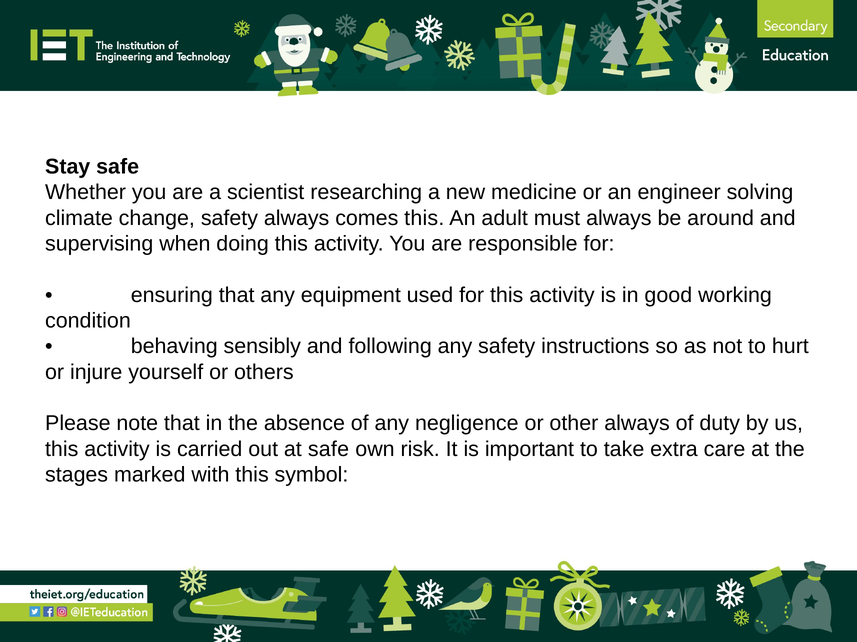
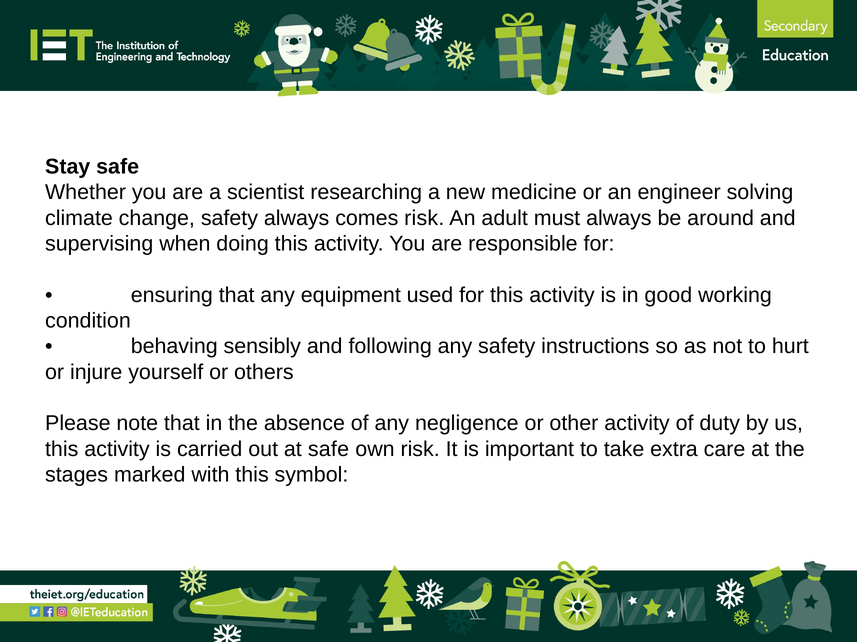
comes this: this -> risk
other always: always -> activity
